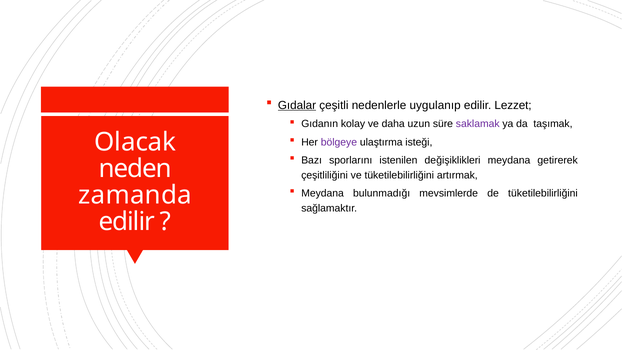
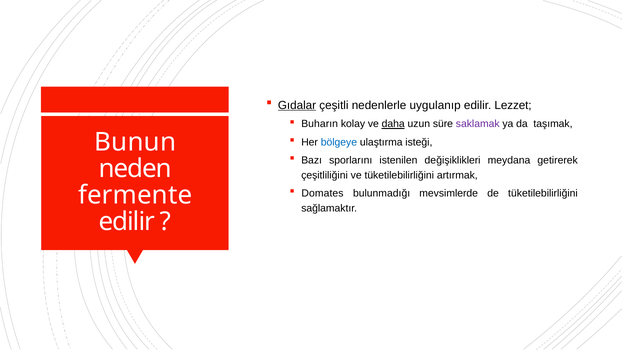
Gıdanın: Gıdanın -> Buharın
daha underline: none -> present
Olacak: Olacak -> Bunun
bölgeye colour: purple -> blue
Meydana at (323, 194): Meydana -> Domates
zamanda: zamanda -> fermente
